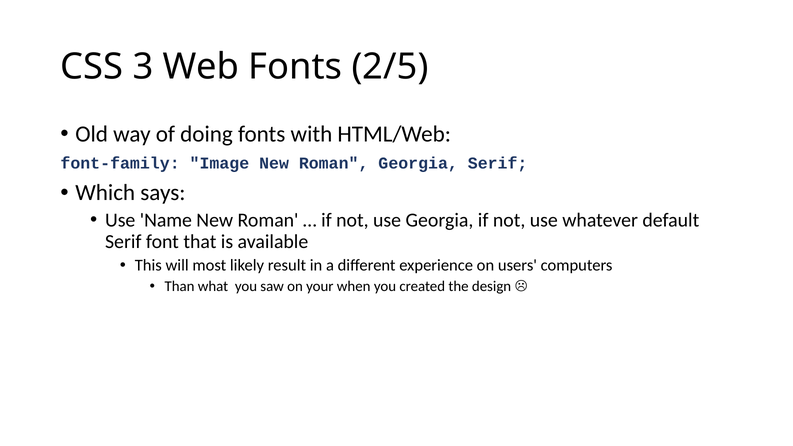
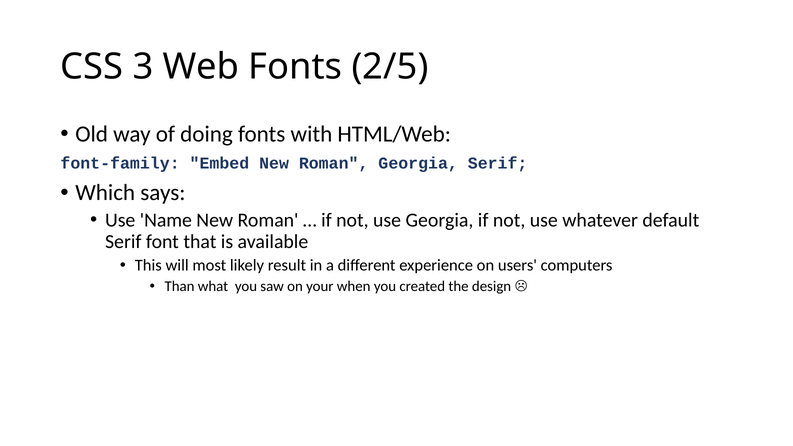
Image: Image -> Embed
